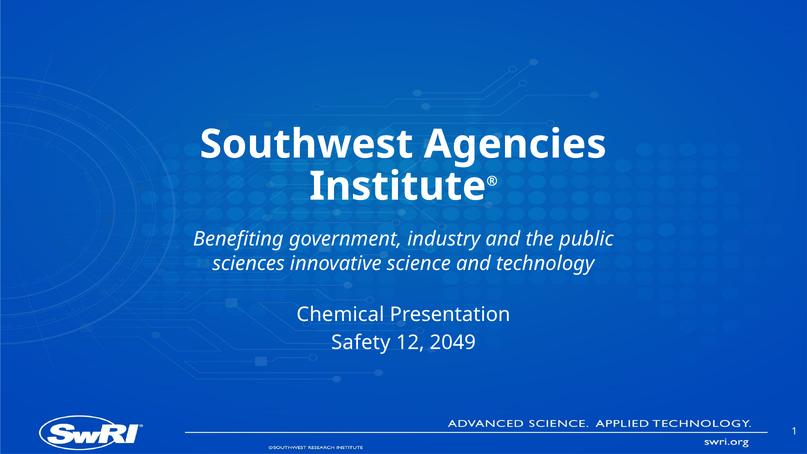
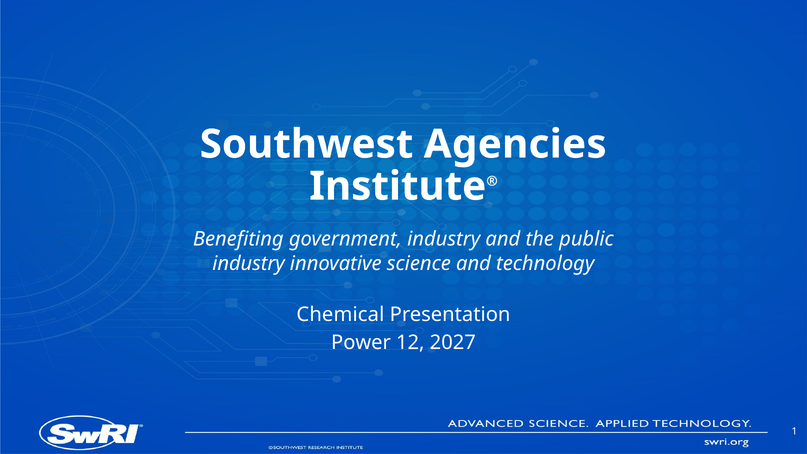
sciences at (249, 263): sciences -> industry
Safety: Safety -> Power
2049: 2049 -> 2027
